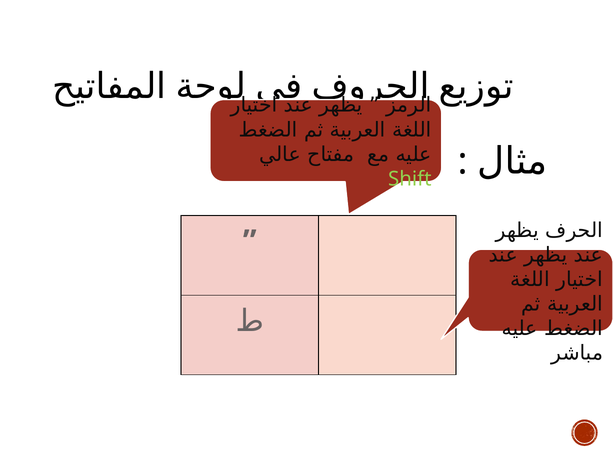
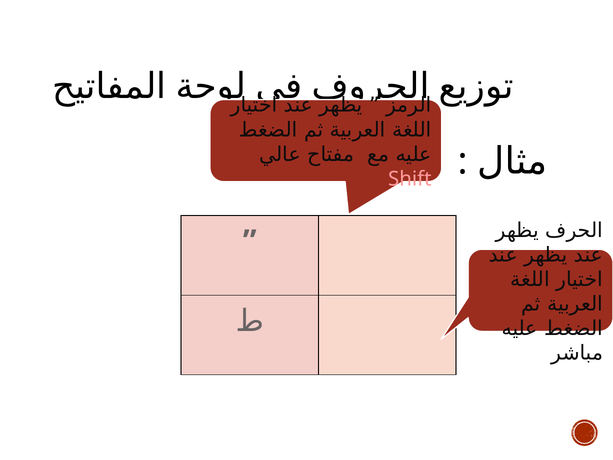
Shift colour: light green -> pink
